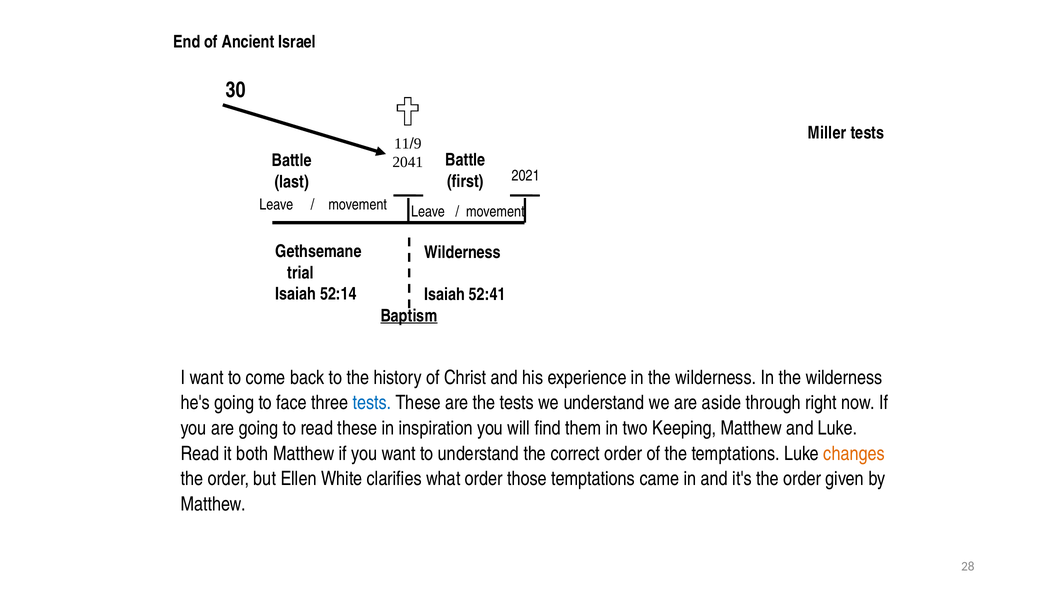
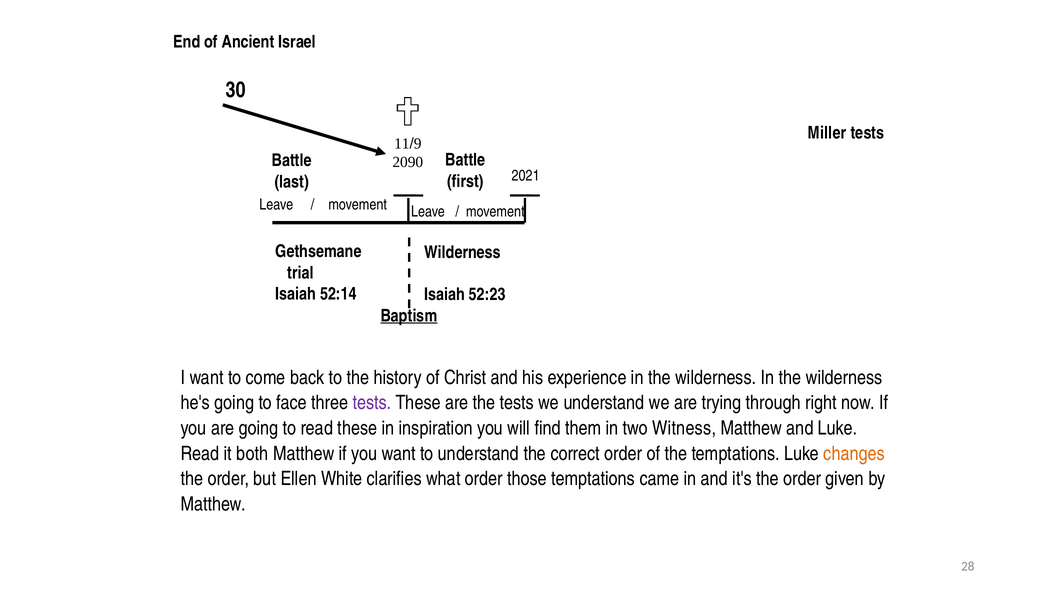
2041: 2041 -> 2090
52:41: 52:41 -> 52:23
tests at (372, 403) colour: blue -> purple
aside: aside -> trying
Keeping: Keeping -> Witness
